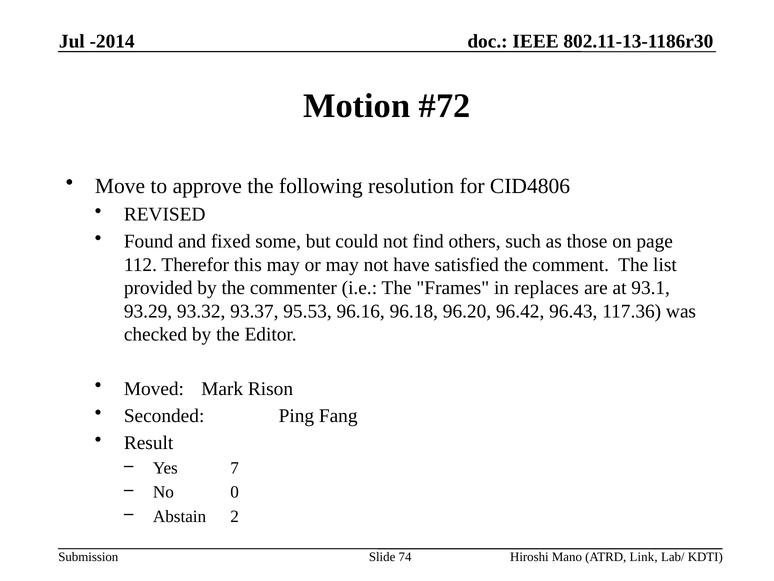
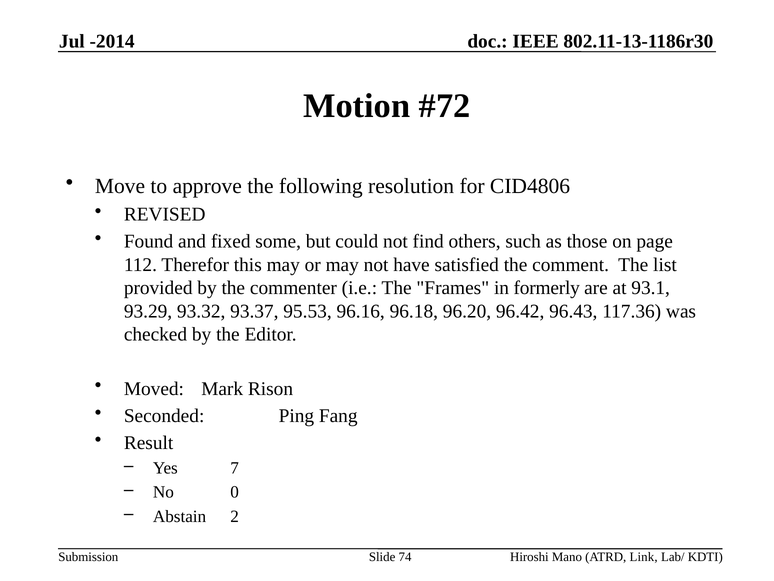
replaces: replaces -> formerly
